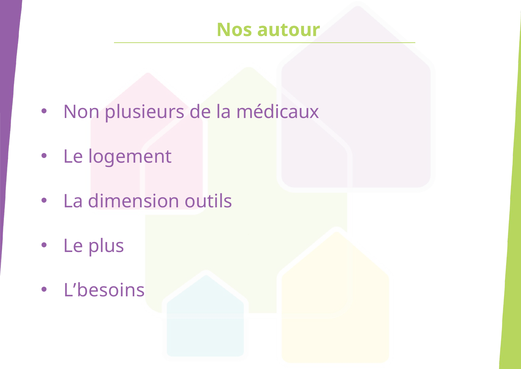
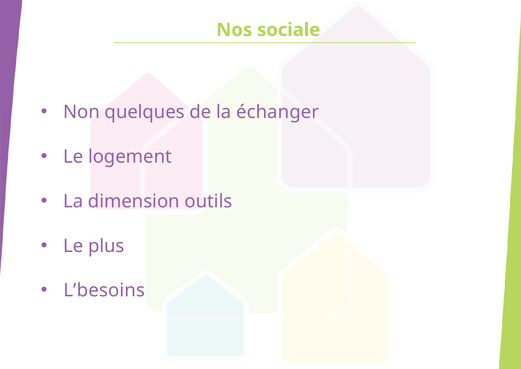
autour: autour -> sociale
plusieurs: plusieurs -> quelques
médicaux: médicaux -> échanger
